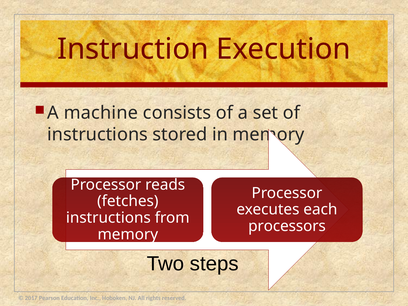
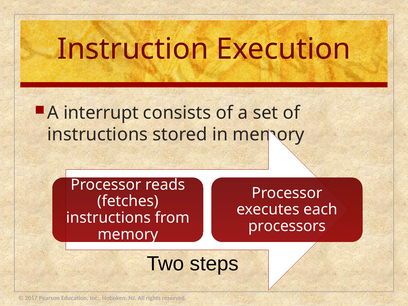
machine: machine -> interrupt
